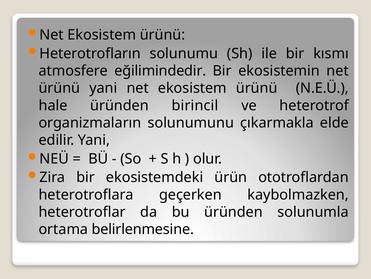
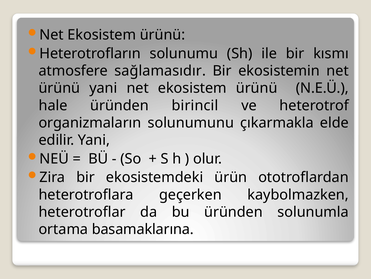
eğilimindedir: eğilimindedir -> sağlamasıdır
belirlenmesine: belirlenmesine -> basamaklarına
